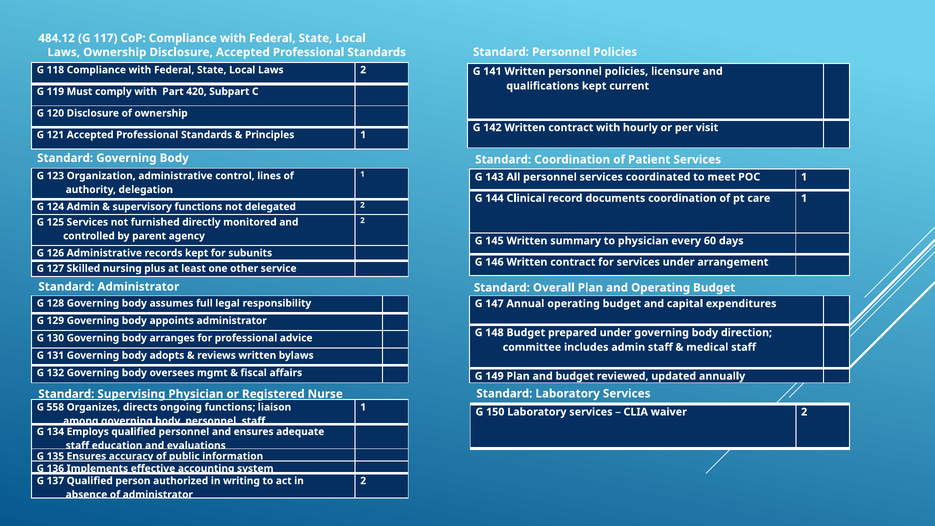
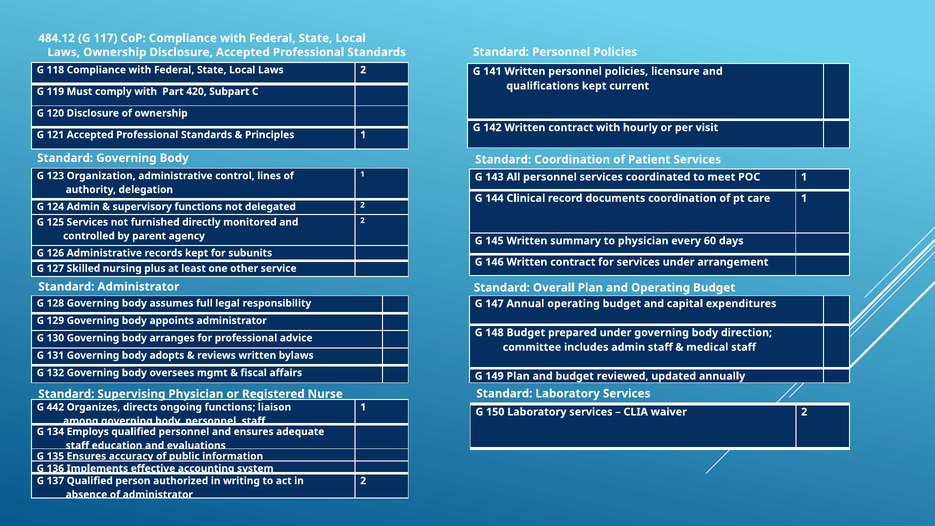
558: 558 -> 442
